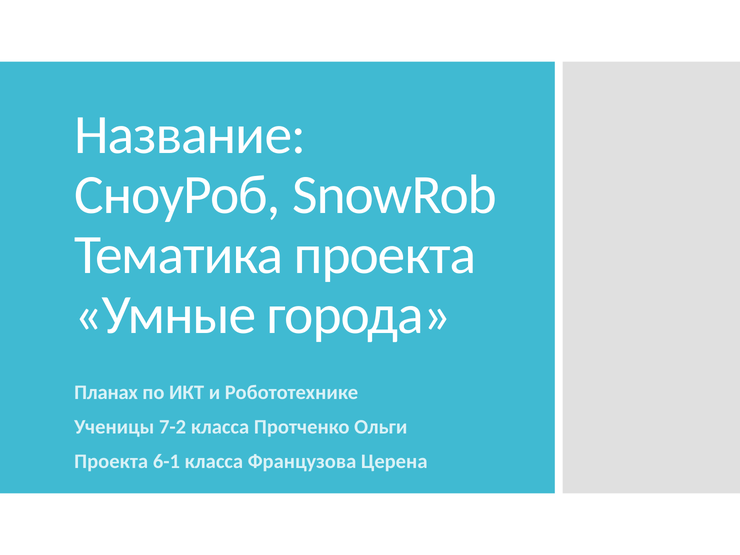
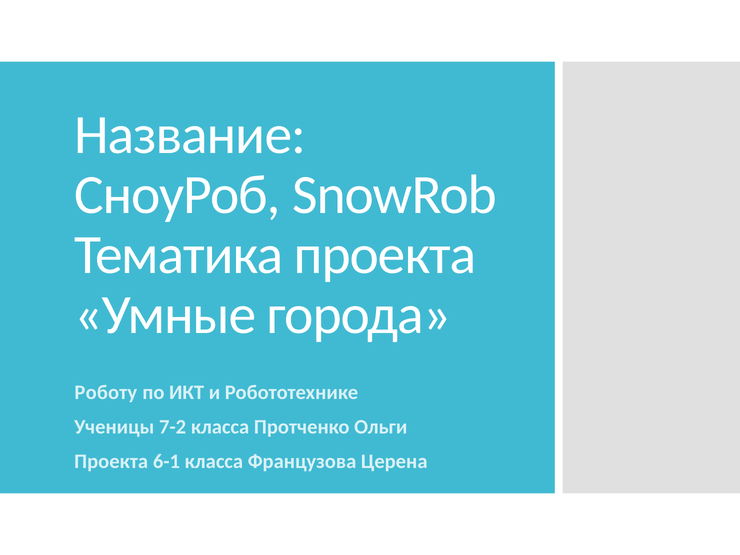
Планах: Планах -> Роботу
